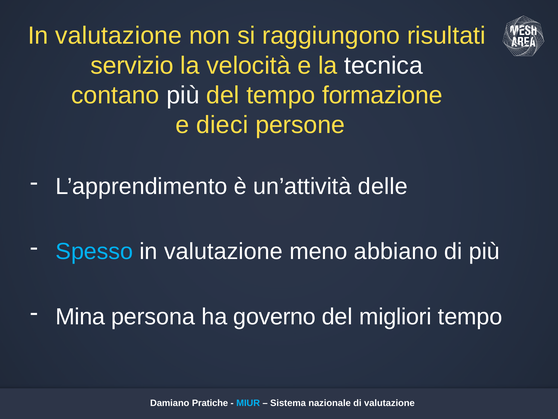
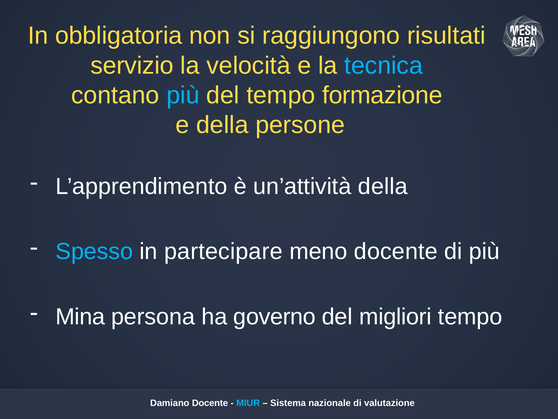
valutazione at (119, 36): valutazione -> obbligatoria
tecnica colour: white -> light blue
più at (183, 95) colour: white -> light blue
e dieci: dieci -> della
un’attività delle: delle -> della
valutazione at (223, 251): valutazione -> partecipare
meno abbiano: abbiano -> docente
Damiano Pratiche: Pratiche -> Docente
